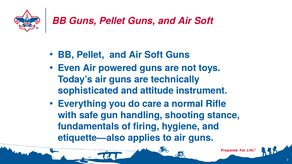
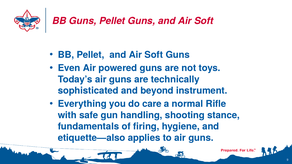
attitude: attitude -> beyond
